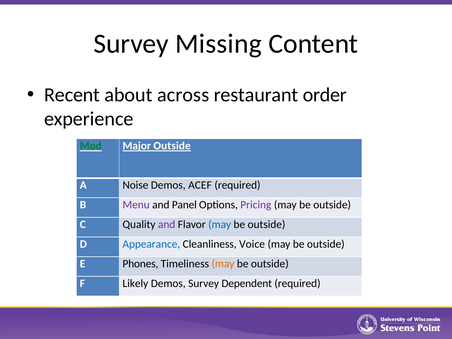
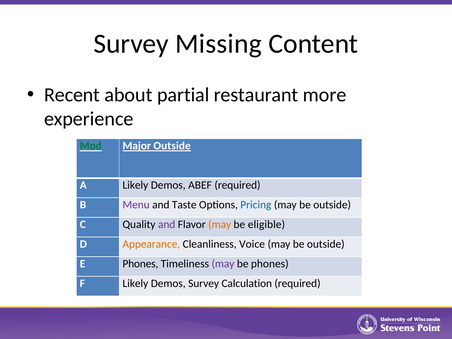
across: across -> partial
order: order -> more
A Noise: Noise -> Likely
ACEF: ACEF -> ABEF
Panel: Panel -> Taste
Pricing colour: purple -> blue
may at (220, 224) colour: blue -> orange
outside at (267, 224): outside -> eligible
Appearance colour: blue -> orange
may at (223, 264) colour: orange -> purple
outside at (270, 264): outside -> phones
Dependent: Dependent -> Calculation
